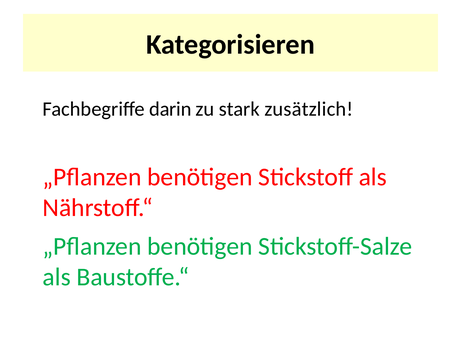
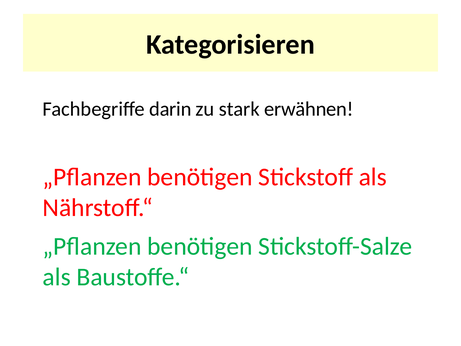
zusätzlich: zusätzlich -> erwähnen
